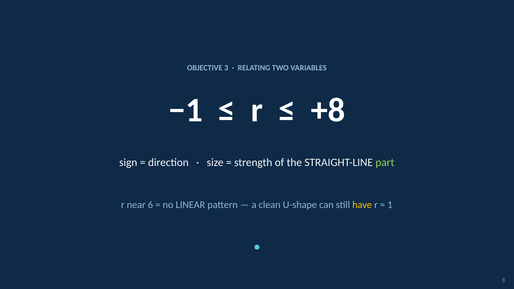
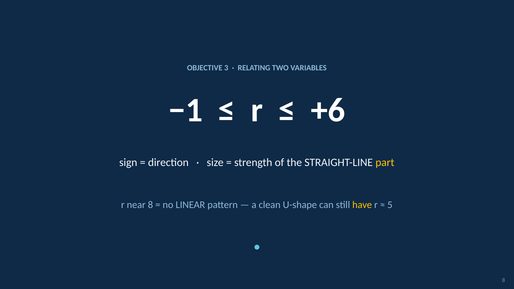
+8: +8 -> +6
part colour: light green -> yellow
near 6: 6 -> 8
1: 1 -> 5
